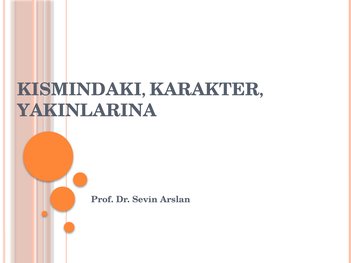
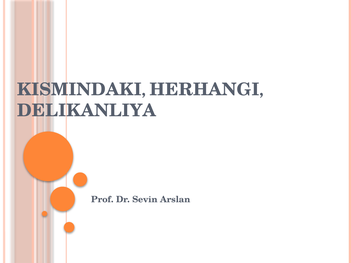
KARAKTER: KARAKTER -> HERHANGI
YAKINLARINA: YAKINLARINA -> DELIKANLIYA
